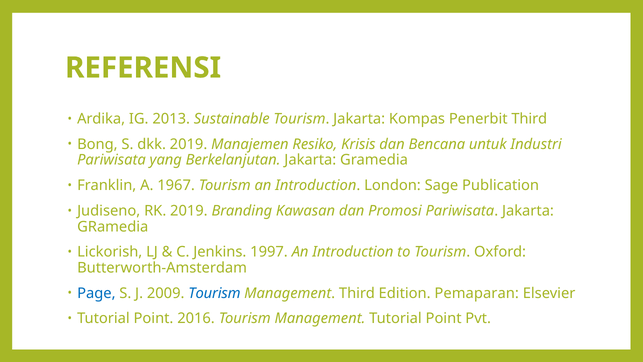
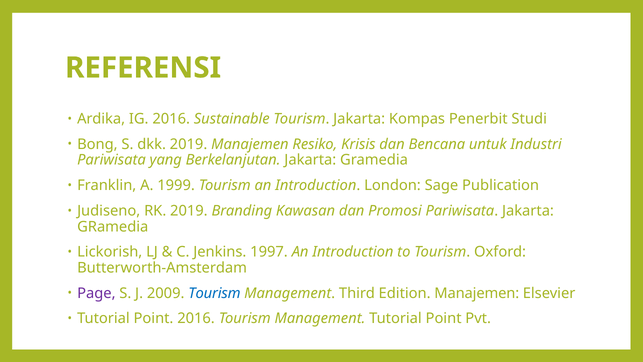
IG 2013: 2013 -> 2016
Penerbit Third: Third -> Studi
1967: 1967 -> 1999
Page colour: blue -> purple
Edition Pemaparan: Pemaparan -> Manajemen
